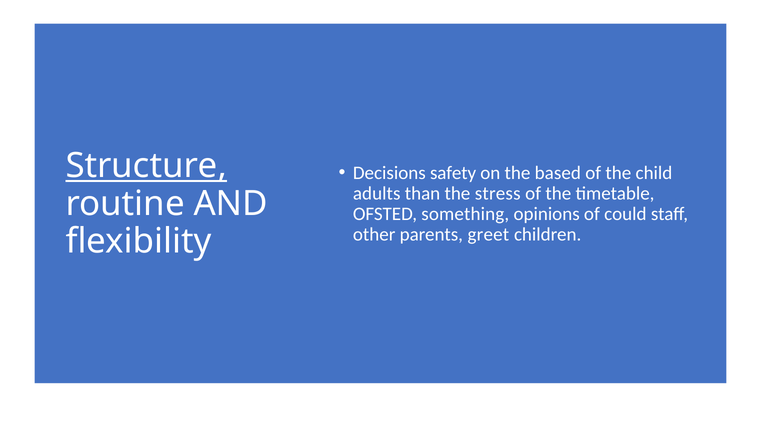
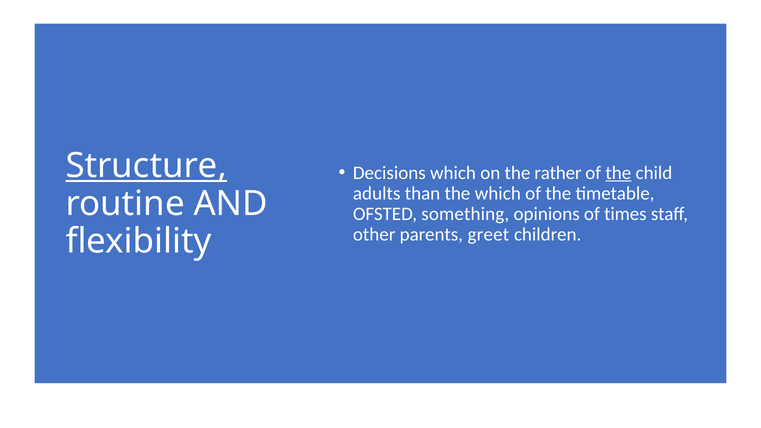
Decisions safety: safety -> which
based: based -> rather
the at (618, 173) underline: none -> present
the stress: stress -> which
could: could -> times
